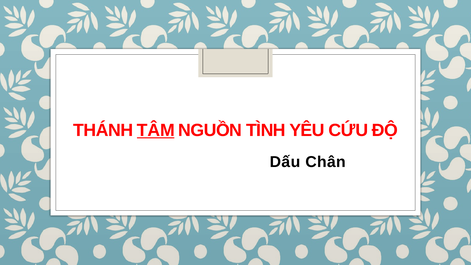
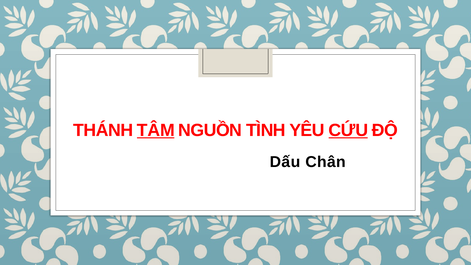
CỨU underline: none -> present
